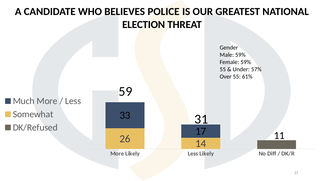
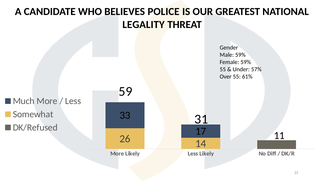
ELECTION: ELECTION -> LEGALITY
